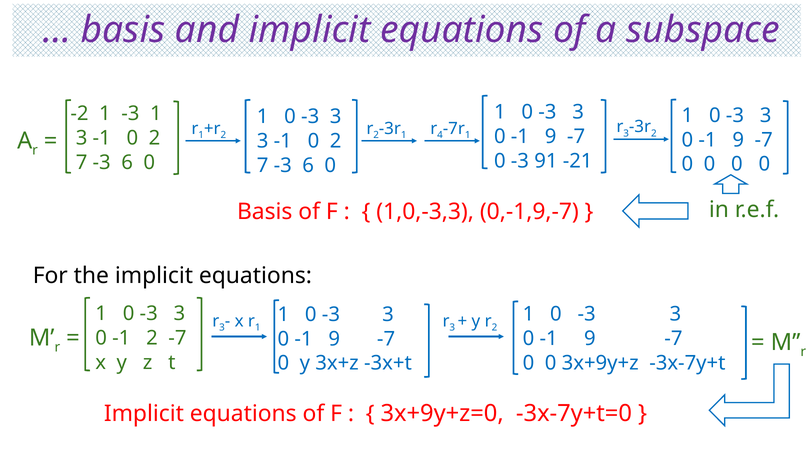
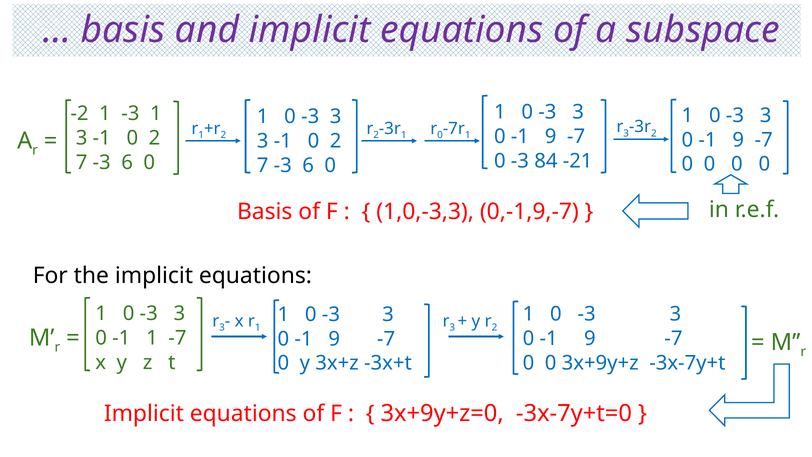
4 at (440, 135): 4 -> 0
91: 91 -> 84
-1 2: 2 -> 1
